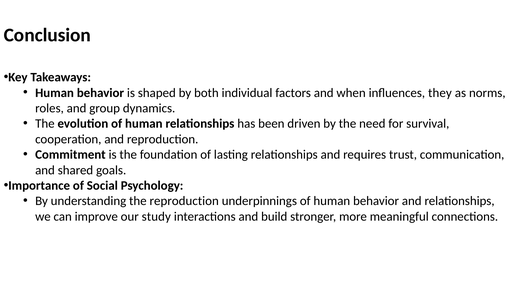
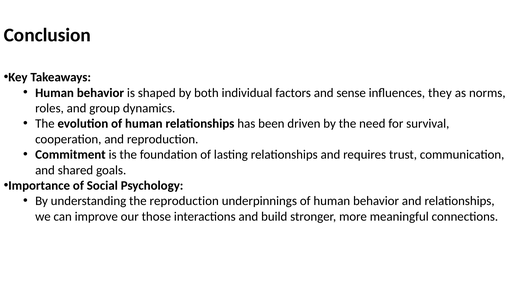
when: when -> sense
study: study -> those
